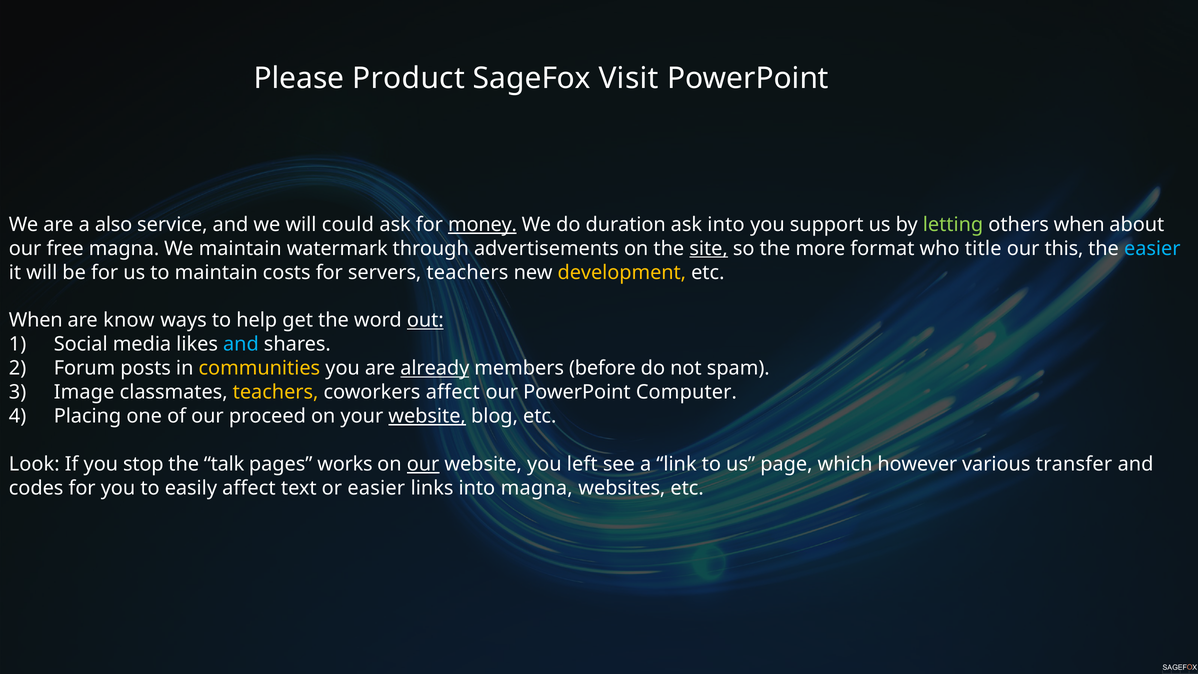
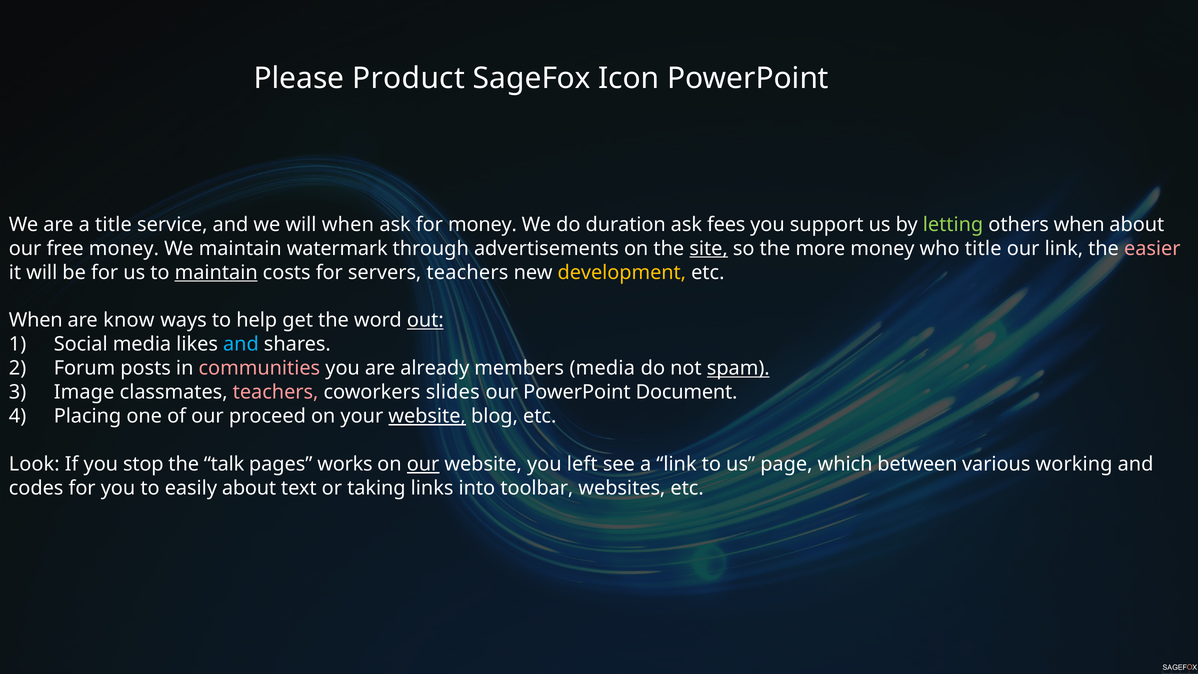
Visit: Visit -> Icon
a also: also -> title
will could: could -> when
money at (482, 225) underline: present -> none
ask into: into -> fees
free magna: magna -> money
more format: format -> money
our this: this -> link
easier at (1152, 248) colour: light blue -> pink
maintain at (216, 272) underline: none -> present
communities colour: yellow -> pink
already underline: present -> none
members before: before -> media
spam underline: none -> present
teachers at (276, 392) colour: yellow -> pink
coworkers affect: affect -> slides
Computer: Computer -> Document
however: however -> between
transfer: transfer -> working
easily affect: affect -> about
or easier: easier -> taking
into magna: magna -> toolbar
